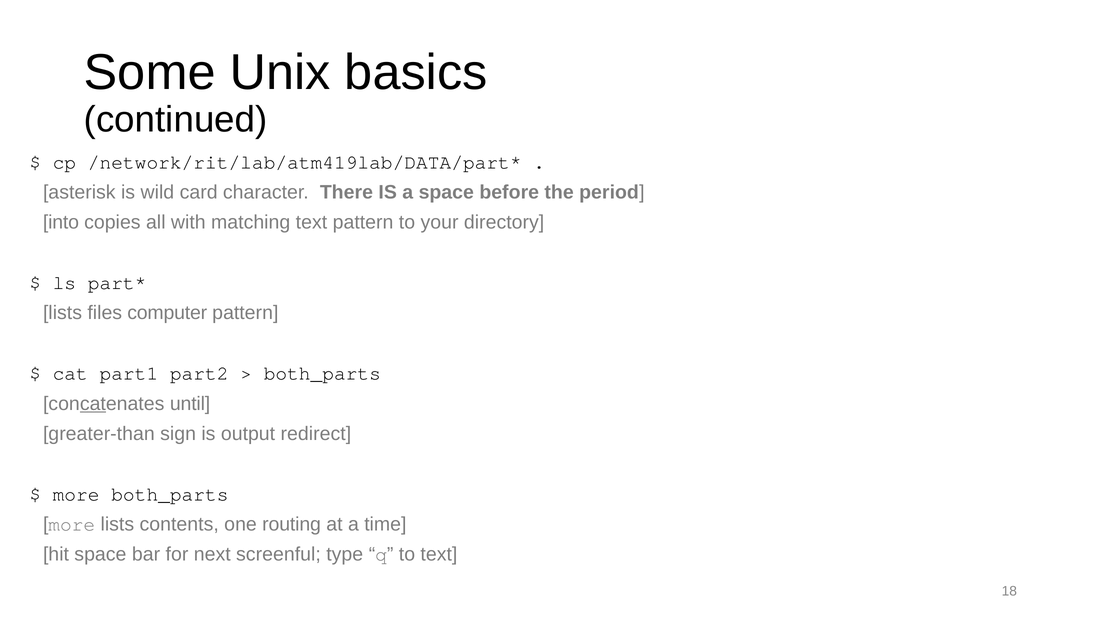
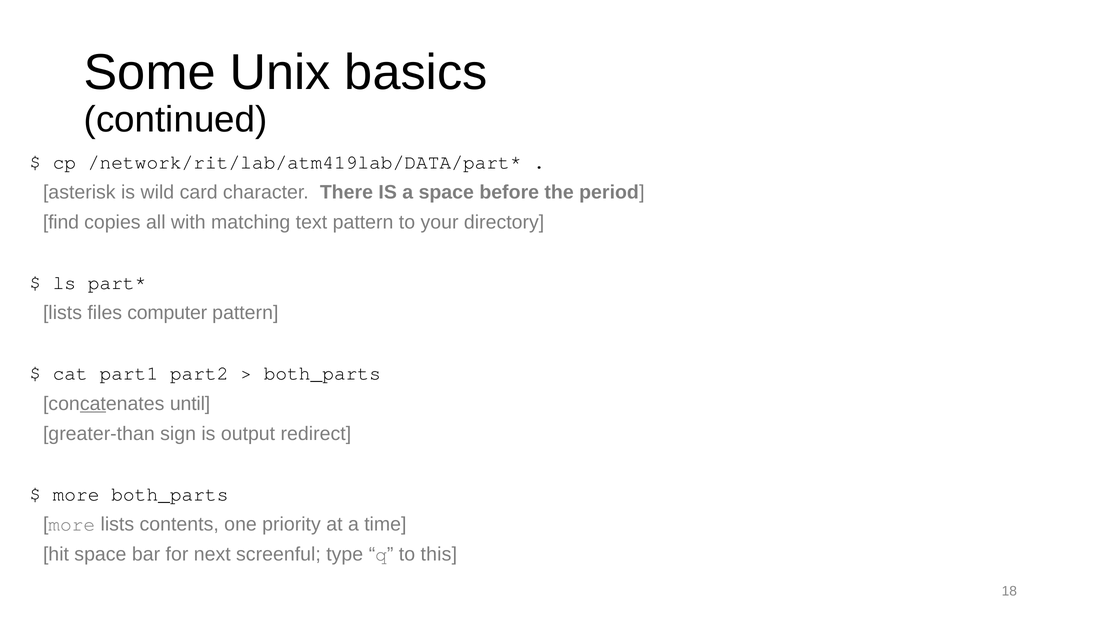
into: into -> find
routing: routing -> priority
to text: text -> this
